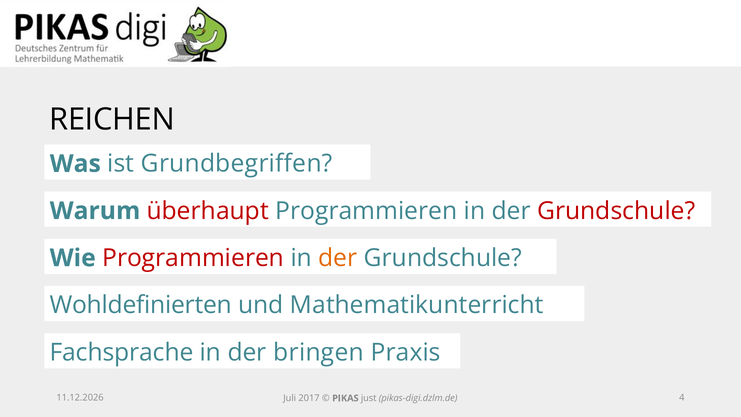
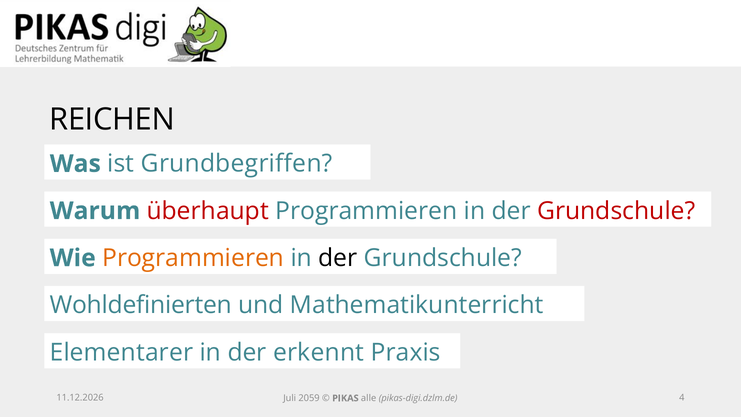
Programmieren at (193, 258) colour: red -> orange
der at (338, 258) colour: orange -> black
Fachsprache: Fachsprache -> Elementarer
bringen: bringen -> erkennt
2017: 2017 -> 2059
just: just -> alle
